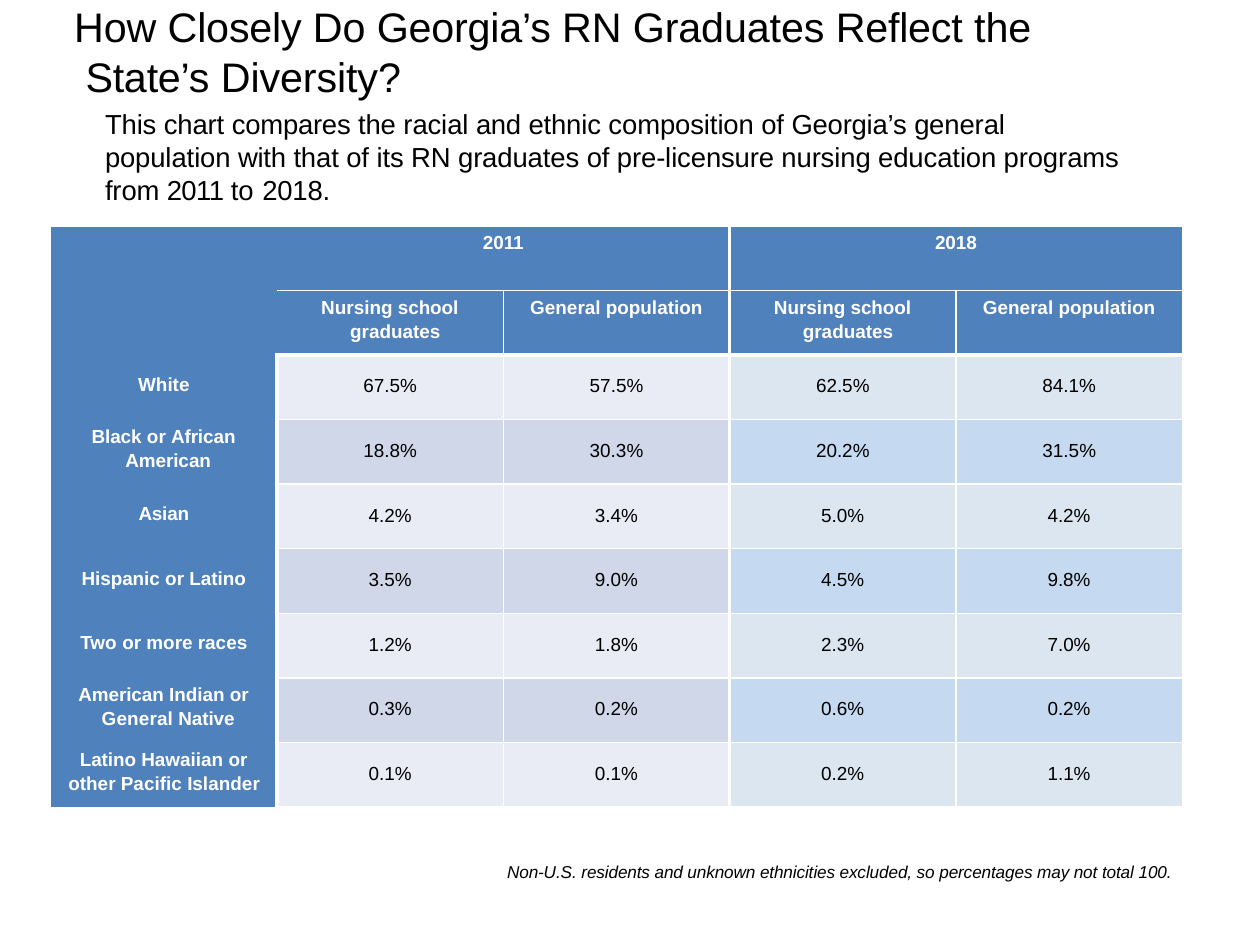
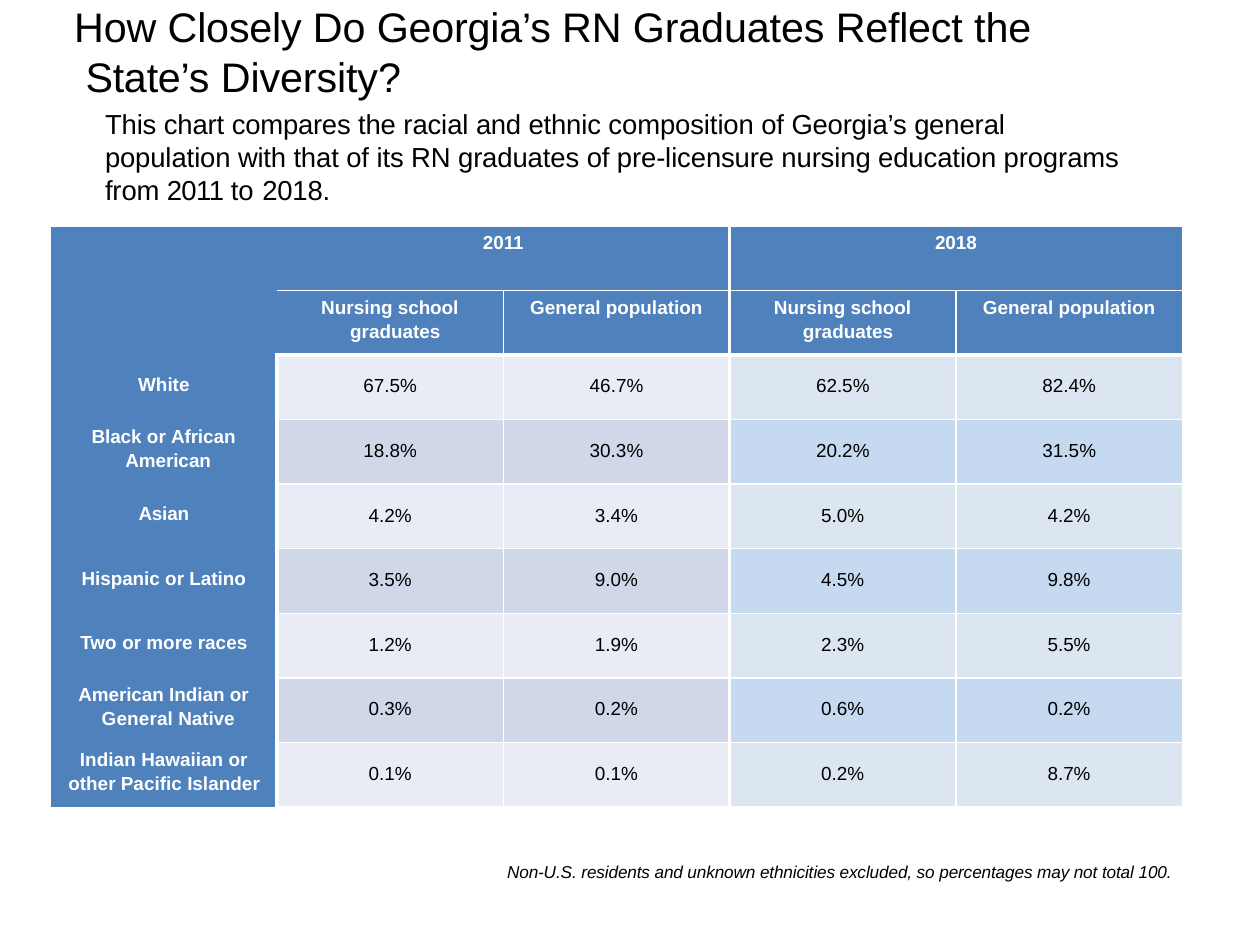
57.5%: 57.5% -> 46.7%
84.1%: 84.1% -> 82.4%
1.8%: 1.8% -> 1.9%
7.0%: 7.0% -> 5.5%
Latino at (108, 760): Latino -> Indian
1.1%: 1.1% -> 8.7%
